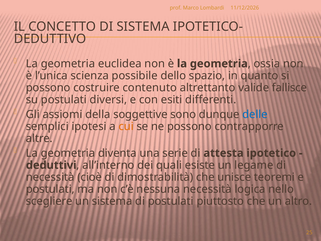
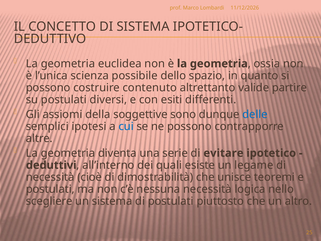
fallisce: fallisce -> partire
cui colour: orange -> blue
attesta: attesta -> evitare
